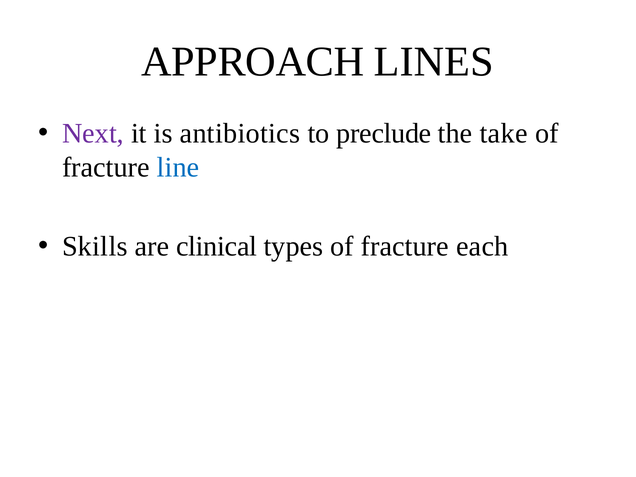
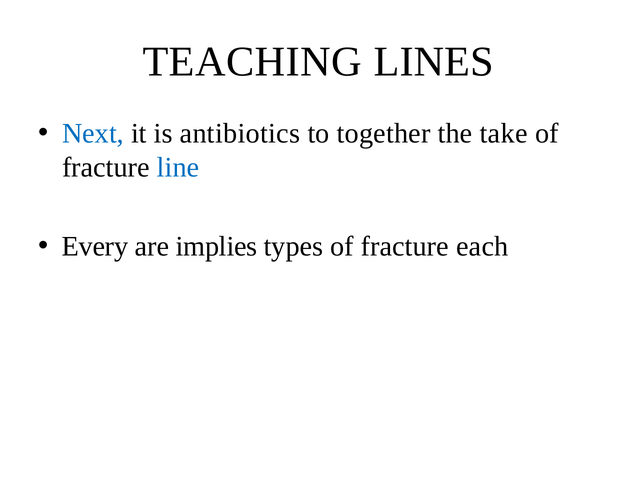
APPROACH: APPROACH -> TEACHING
Next colour: purple -> blue
preclude: preclude -> together
Skills: Skills -> Every
clinical: clinical -> implies
